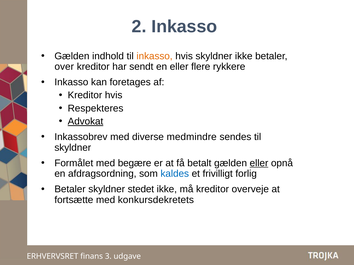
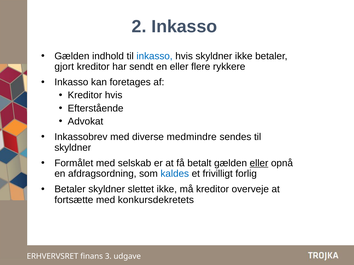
inkasso at (155, 56) colour: orange -> blue
over: over -> gjort
Respekteres: Respekteres -> Efterstående
Advokat underline: present -> none
begære: begære -> selskab
stedet: stedet -> slettet
